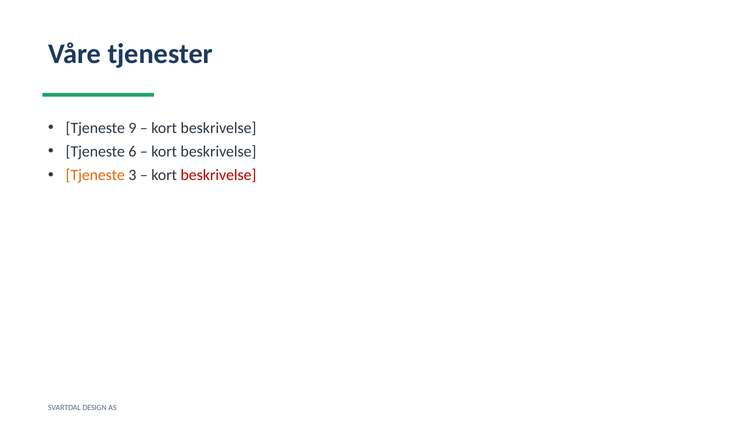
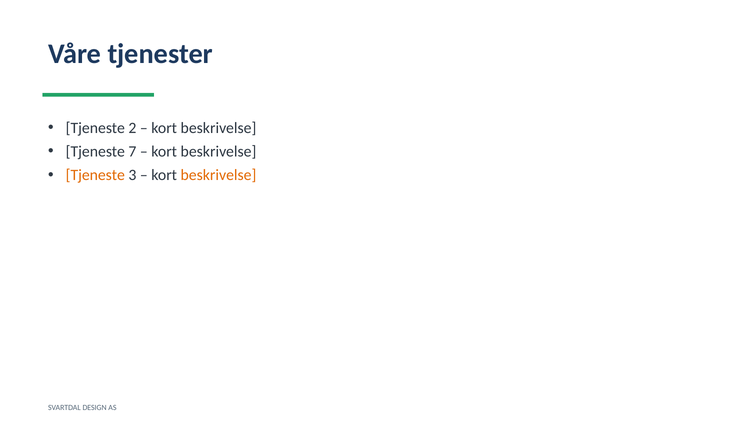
9: 9 -> 2
6: 6 -> 7
beskrivelse at (218, 175) colour: red -> orange
